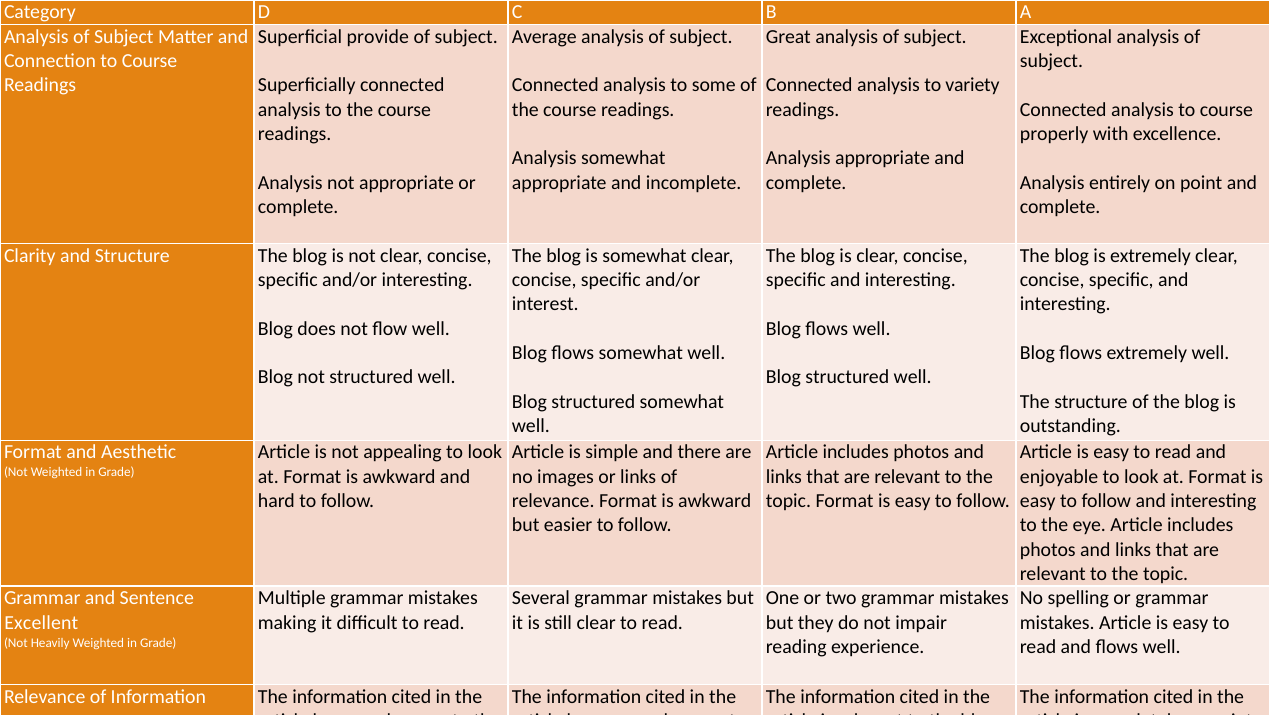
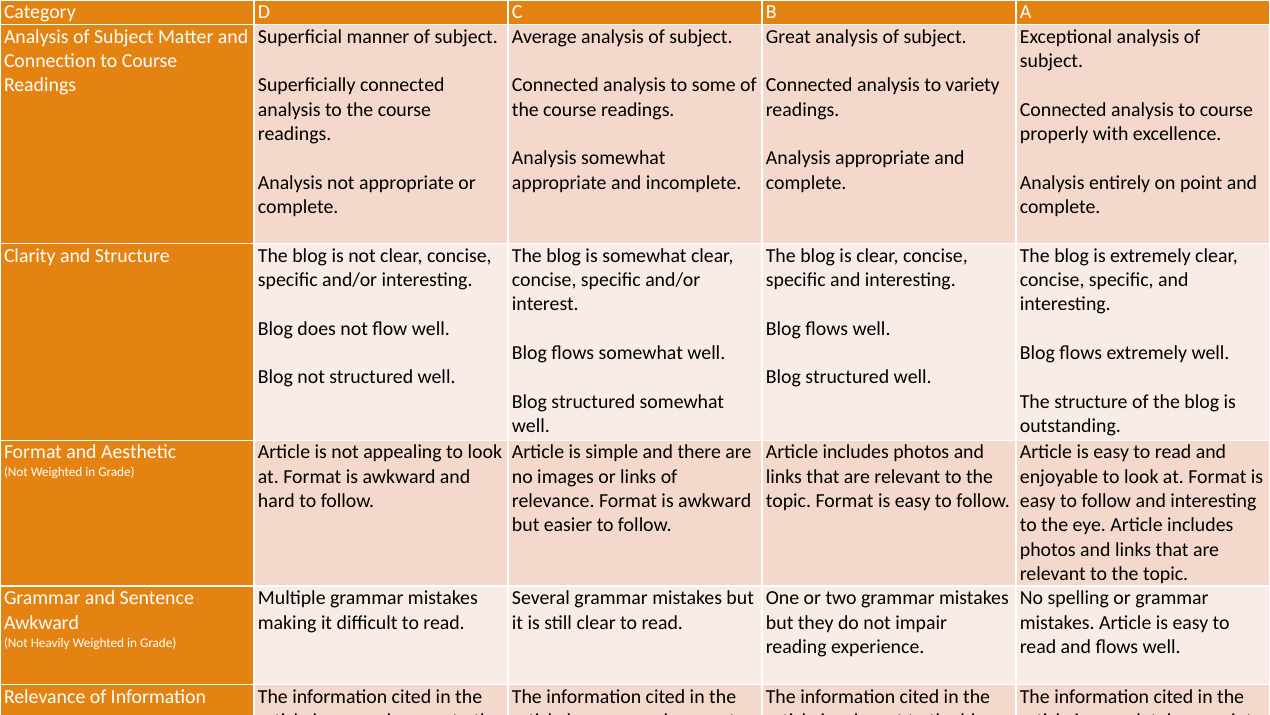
provide: provide -> manner
Excellent at (41, 622): Excellent -> Awkward
